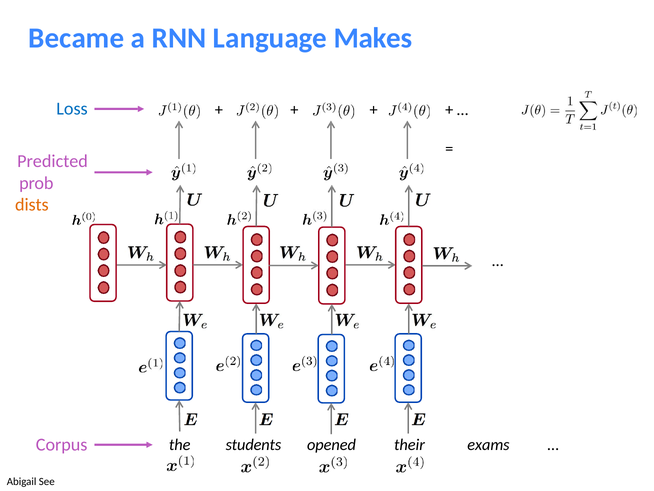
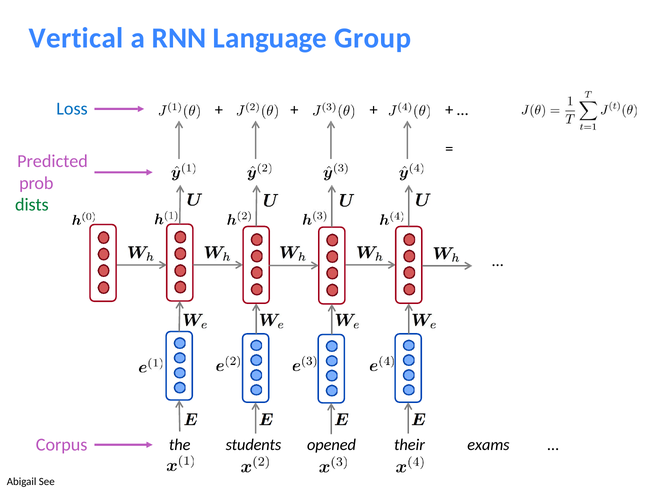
Became: Became -> Vertical
Makes: Makes -> Group
dists colour: orange -> green
